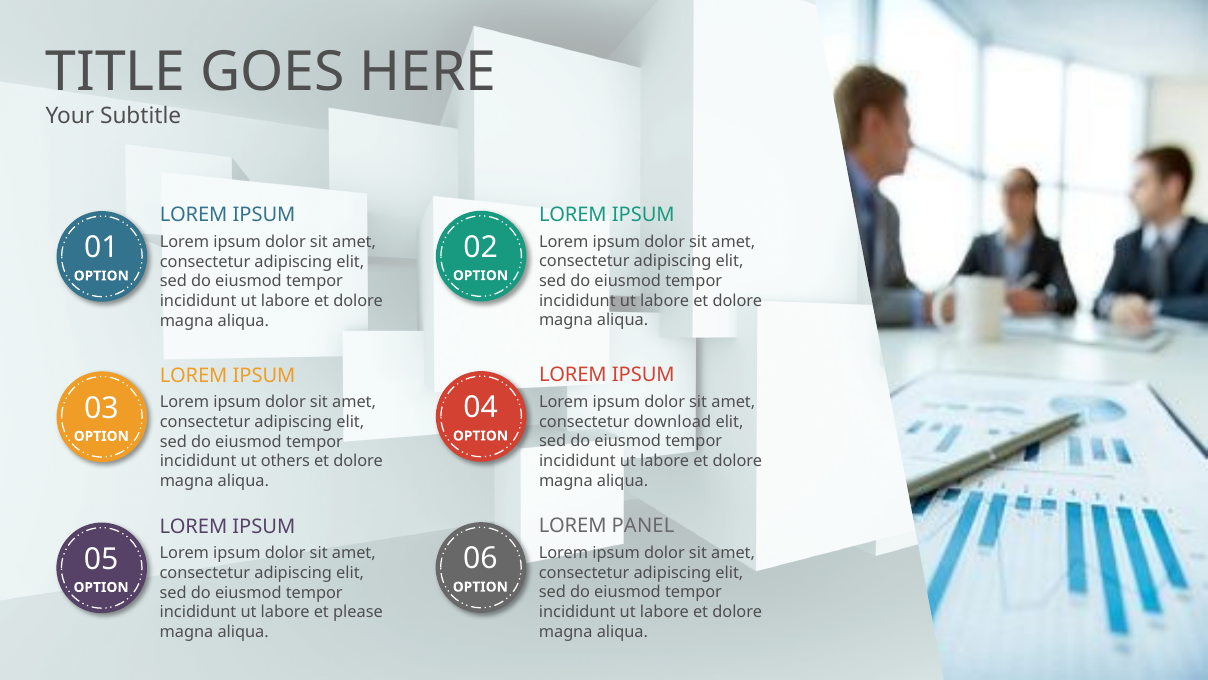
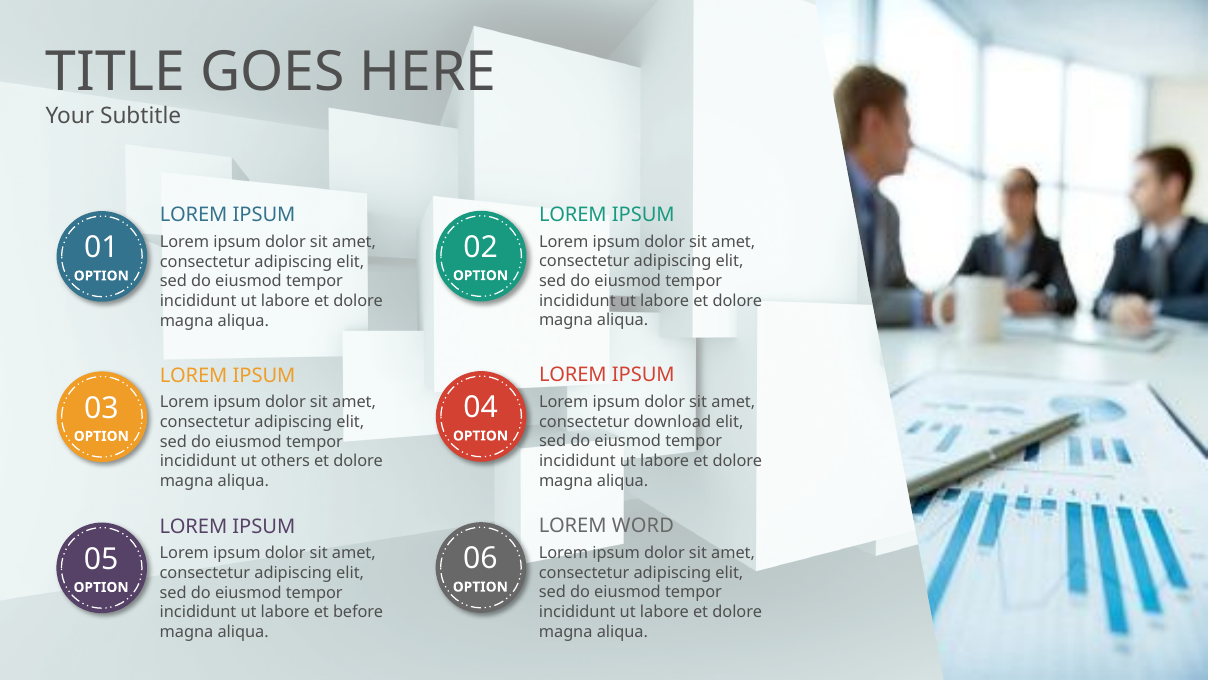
PANEL: PANEL -> WORD
please: please -> before
